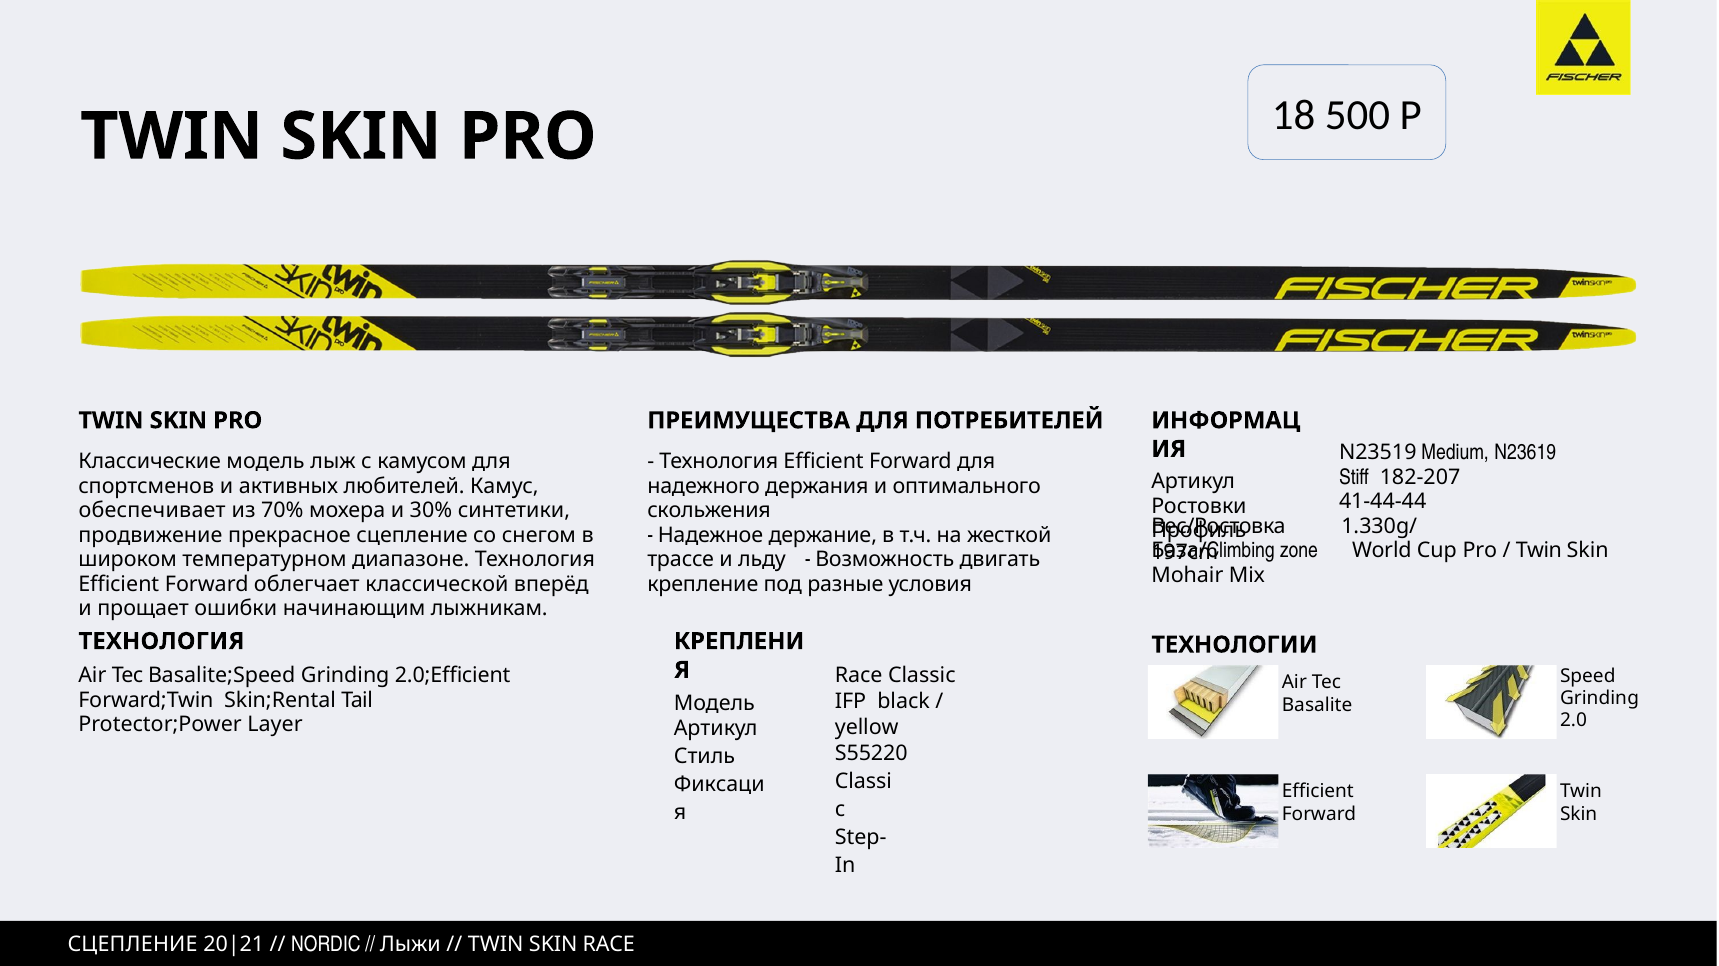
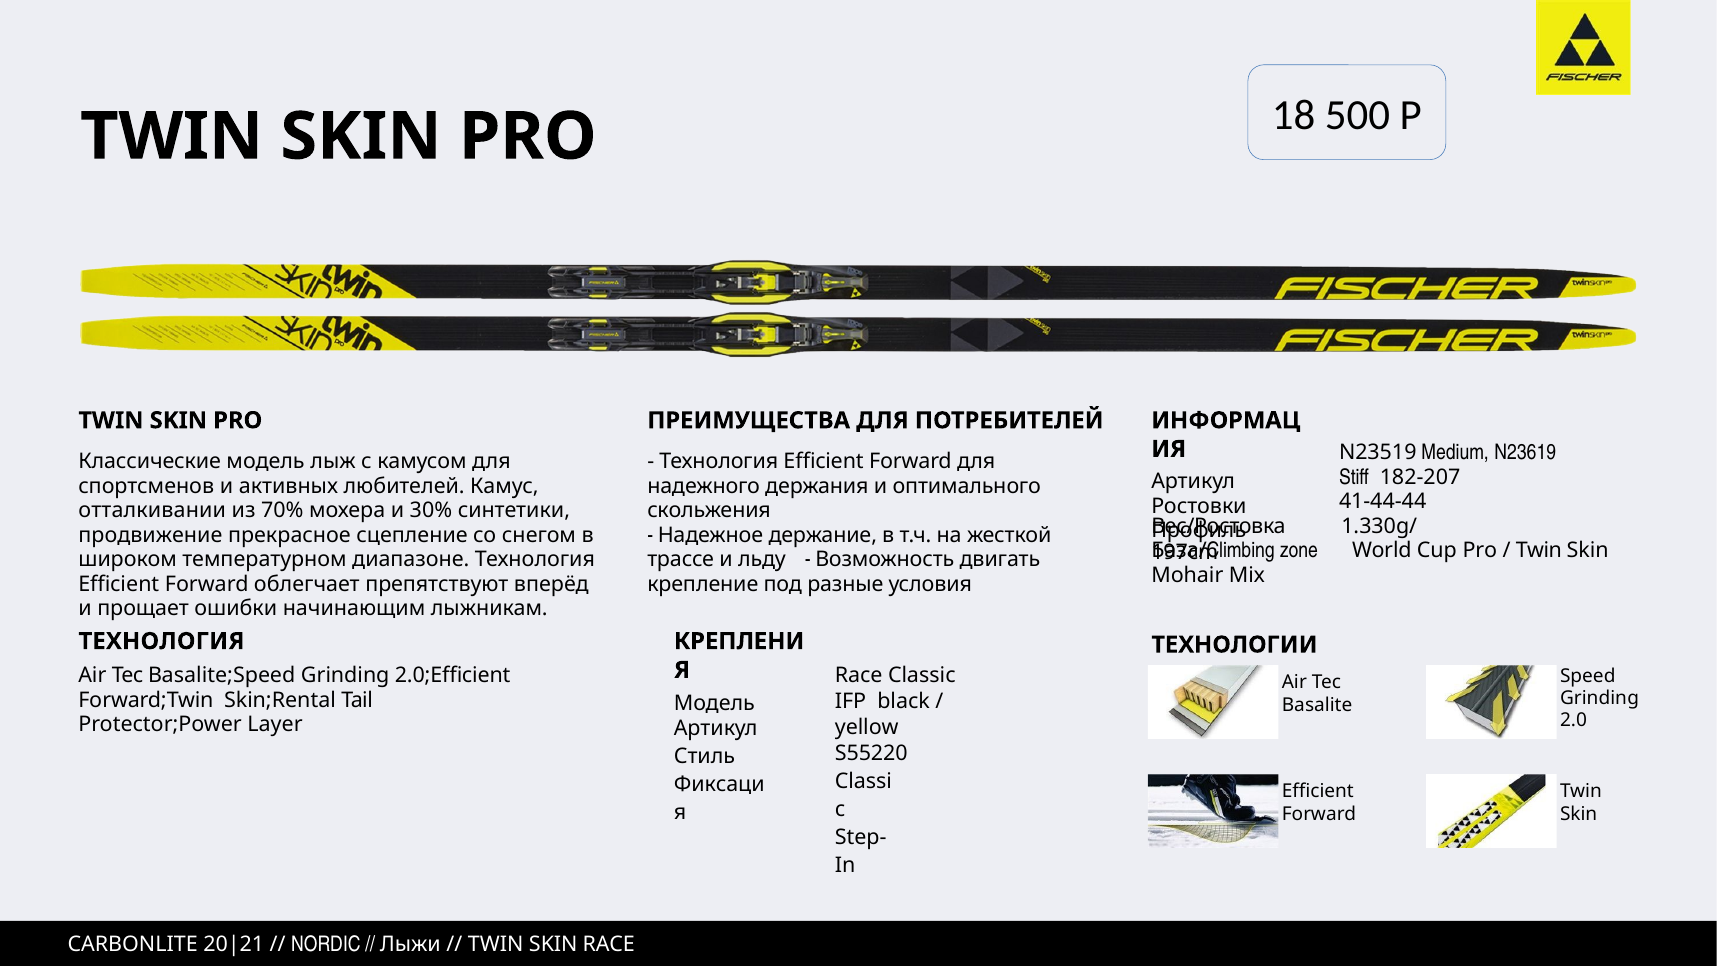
обеспечивает: обеспечивает -> отталкивании
классической: классической -> препятствуют
СЦЕПЛЕНИЕ at (133, 944): СЦЕПЛЕНИЕ -> CARBONLITE
